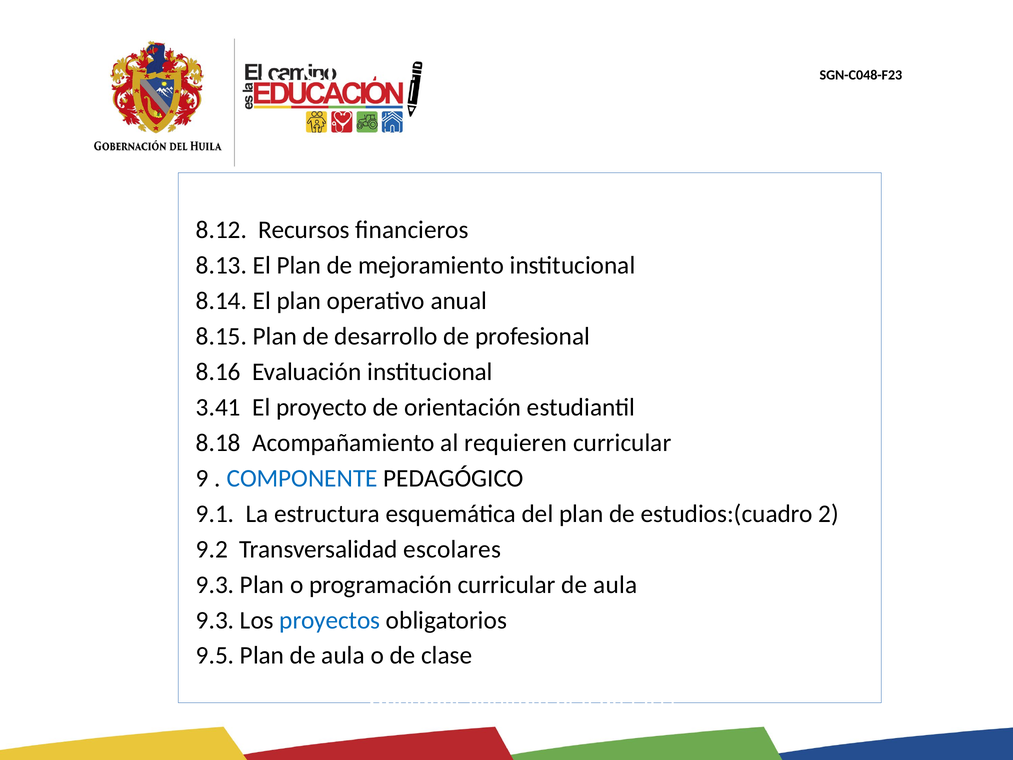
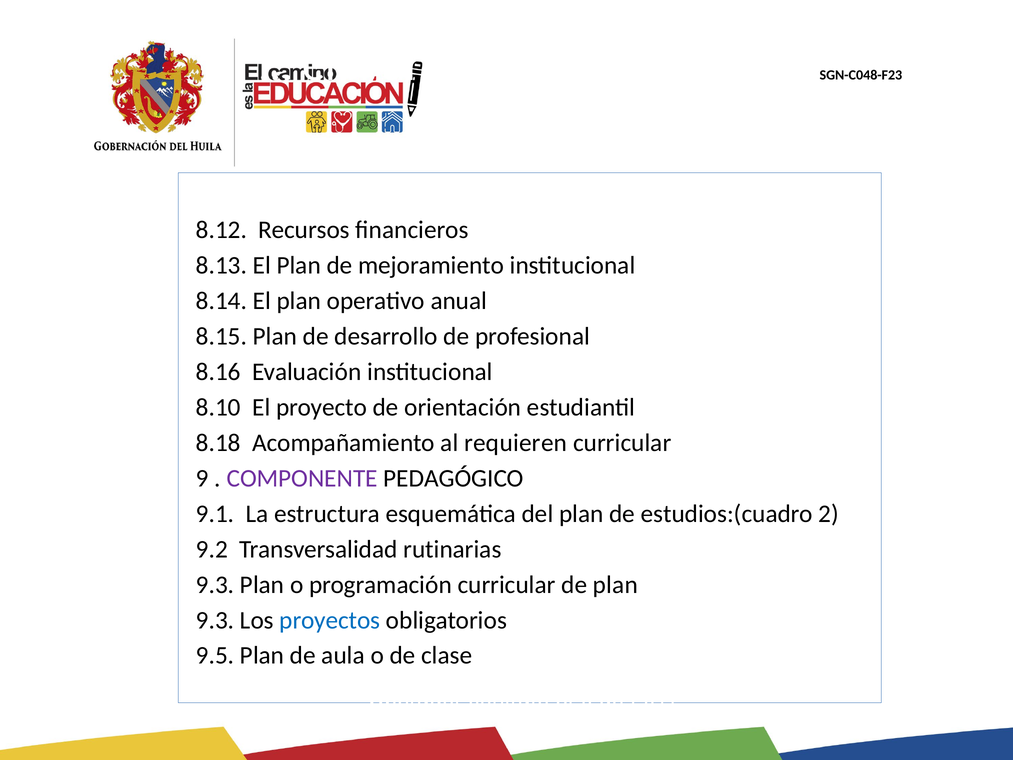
3.41: 3.41 -> 8.10
COMPONENTE colour: blue -> purple
escolares: escolares -> rutinarias
curricular de aula: aula -> plan
